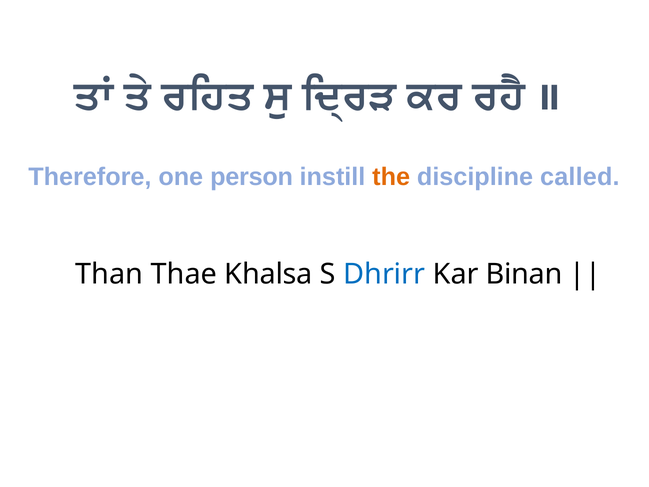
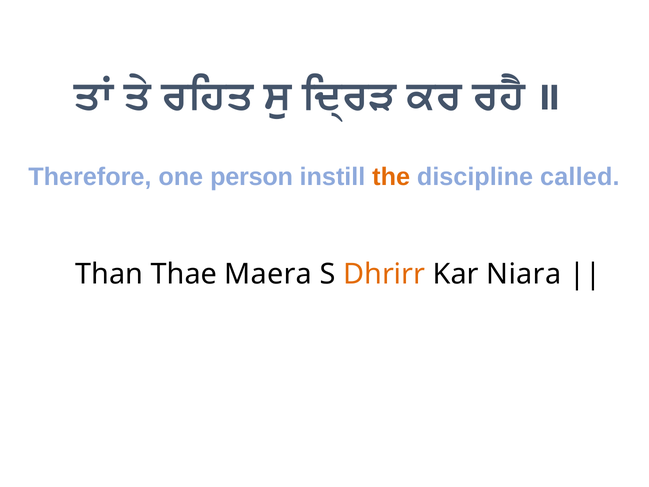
Khalsa: Khalsa -> Maera
Dhrirr colour: blue -> orange
Binan: Binan -> Niara
